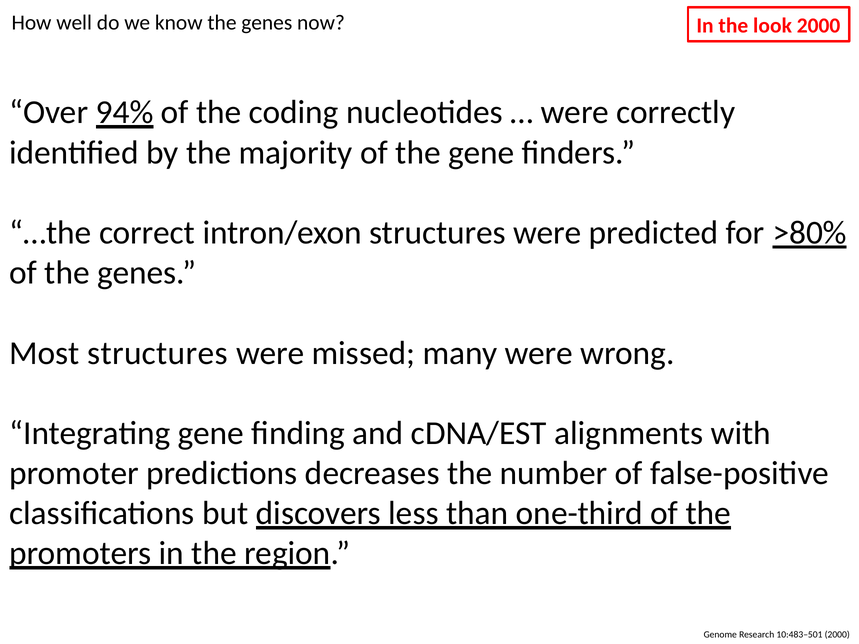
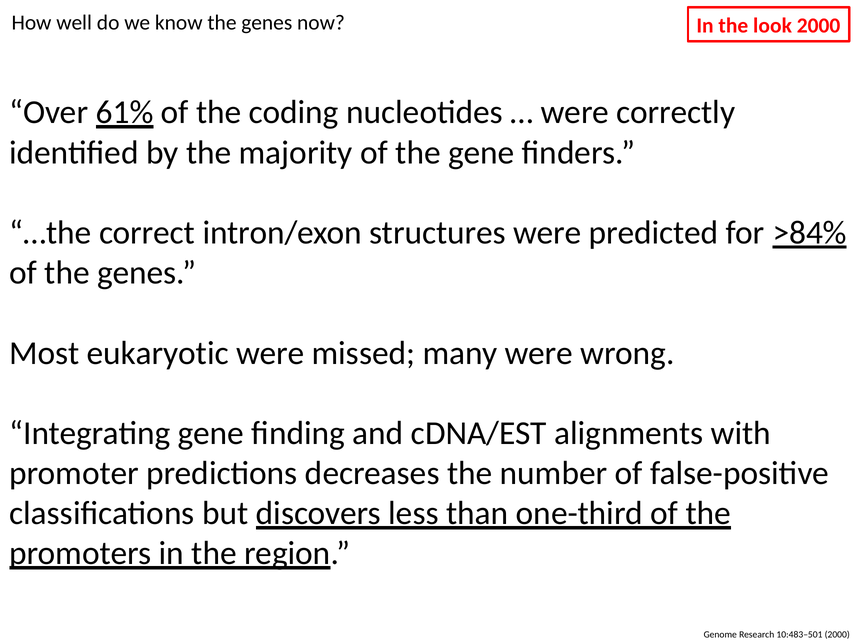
94%: 94% -> 61%
>80%: >80% -> >84%
Most structures: structures -> eukaryotic
